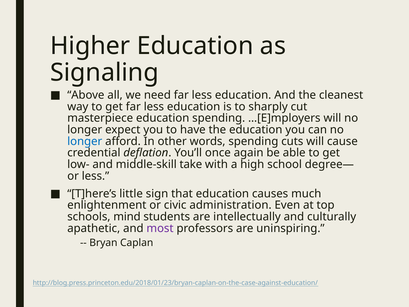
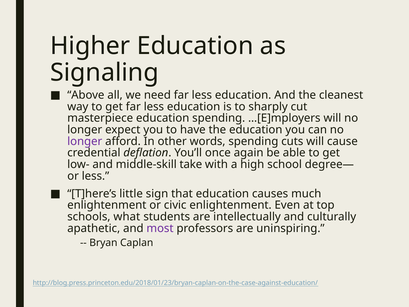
longer at (85, 141) colour: blue -> purple
civic administration: administration -> enlightenment
mind: mind -> what
